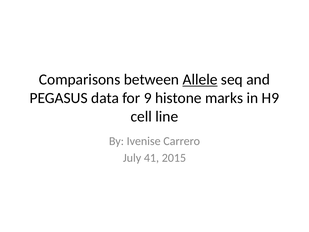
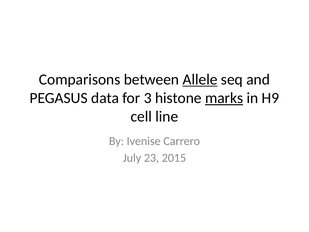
9: 9 -> 3
marks underline: none -> present
41: 41 -> 23
